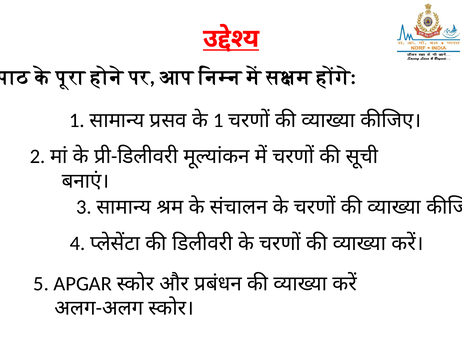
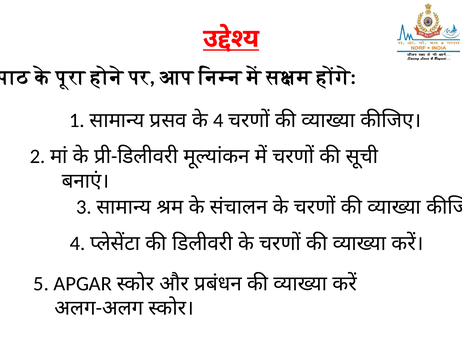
1 at (218, 121): 1 -> 4
